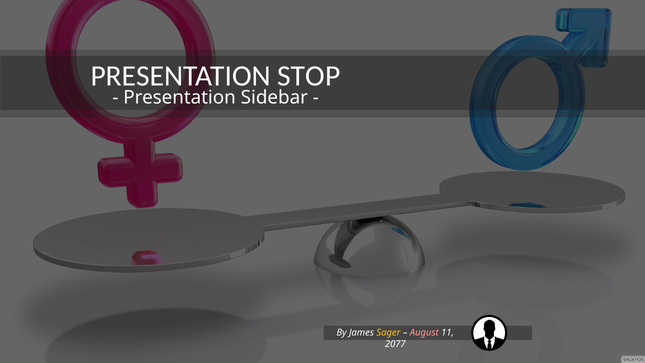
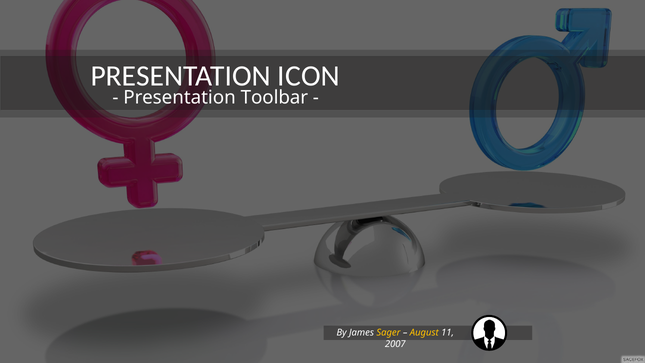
STOP: STOP -> ICON
Sidebar: Sidebar -> Toolbar
August colour: pink -> yellow
2077: 2077 -> 2007
